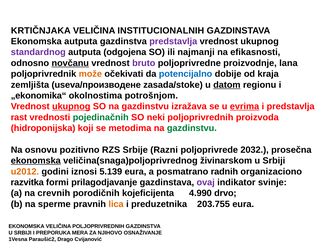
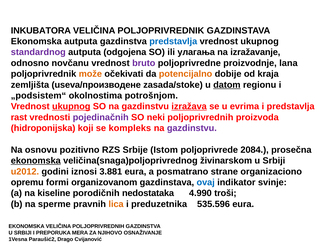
KRTIČNJAKA: KRTIČNJAKA -> INKUBATORA
VELIČINA INSTITUCIONALNIH: INSTITUCIONALNIH -> POLJOPRIVREDNIK
predstavlja at (173, 41) colour: purple -> blue
najmanji: najmanji -> улагања
efikasnosti: efikasnosti -> izražavanje
novčanu underline: present -> none
potencijalno colour: blue -> orange
„ekonomika“: „ekonomika“ -> „podsistem“
izražava underline: none -> present
evrima underline: present -> none
pojedinačnih colour: green -> purple
metodima: metodima -> kompleks
gazdinstvu at (192, 128) colour: green -> purple
Razni: Razni -> Istom
2032: 2032 -> 2084
5.139: 5.139 -> 3.881
radnih: radnih -> strane
razvitka: razvitka -> opremu
prilagodjavanje: prilagodjavanje -> organizovanom
ovaj colour: purple -> blue
crevnih: crevnih -> kiseline
kojeficijenta: kojeficijenta -> nedostataka
drvo: drvo -> troši
203.755: 203.755 -> 535.596
